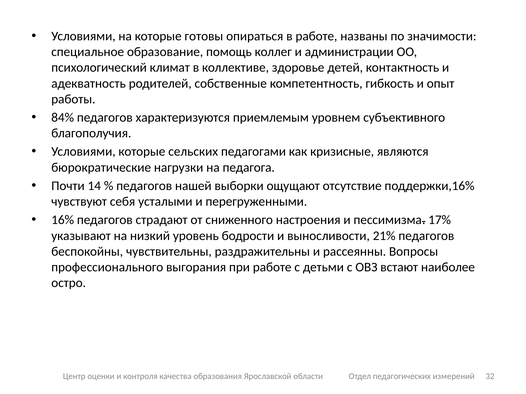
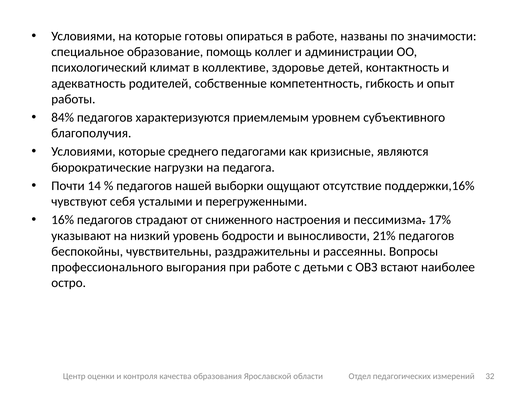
сельских: сельских -> среднего
